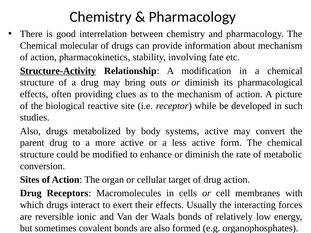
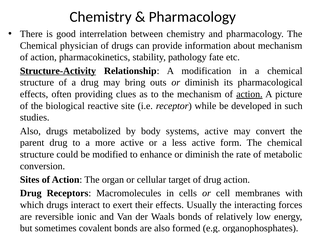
molecular: molecular -> physician
involving: involving -> pathology
action at (249, 94) underline: none -> present
